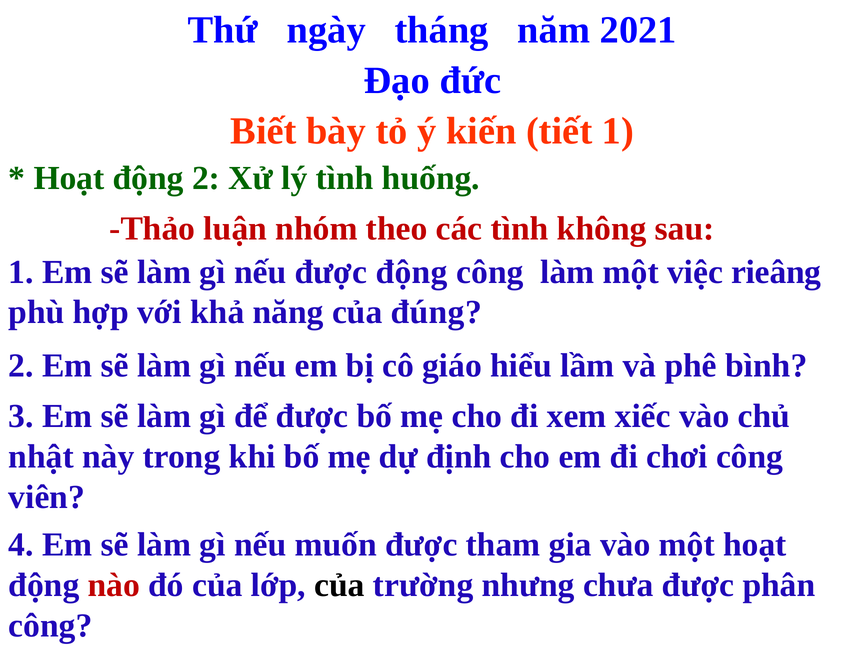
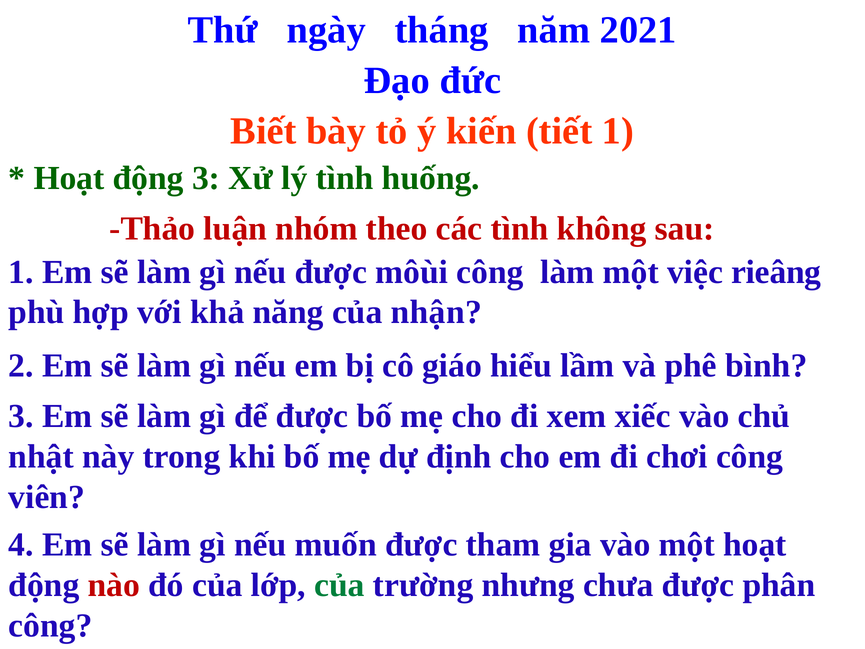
động 2: 2 -> 3
được động: động -> môùi
đúng: đúng -> nhận
của at (339, 585) colour: black -> green
